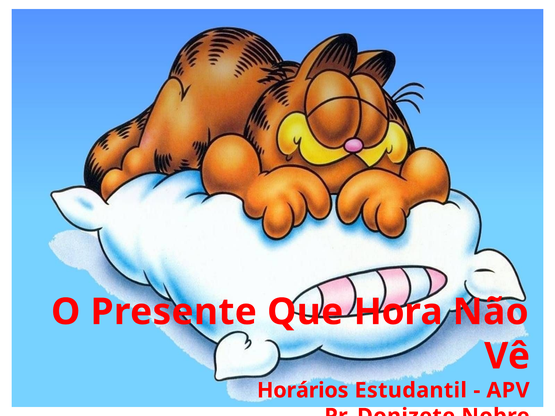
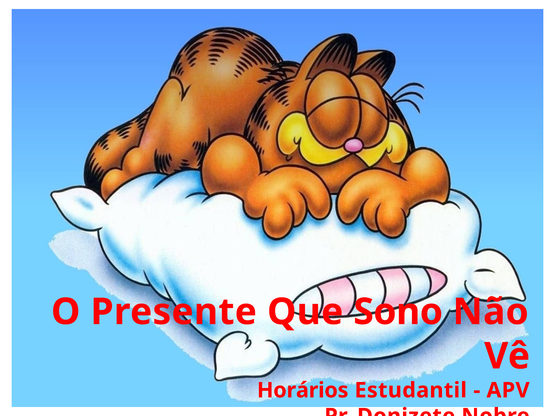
Hora: Hora -> Sono
